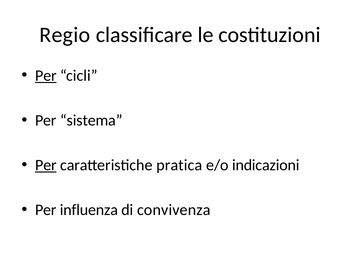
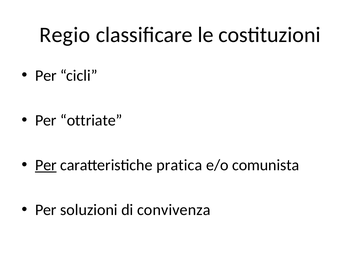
Per at (46, 76) underline: present -> none
sistema: sistema -> ottriate
indicazioni: indicazioni -> comunista
influenza: influenza -> soluzioni
